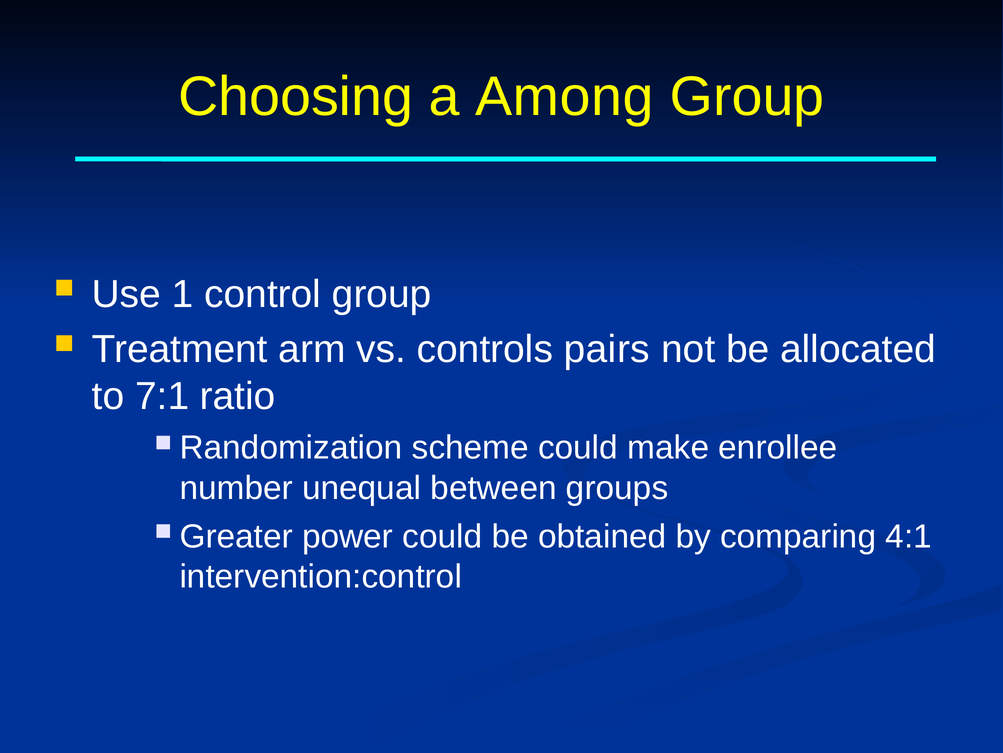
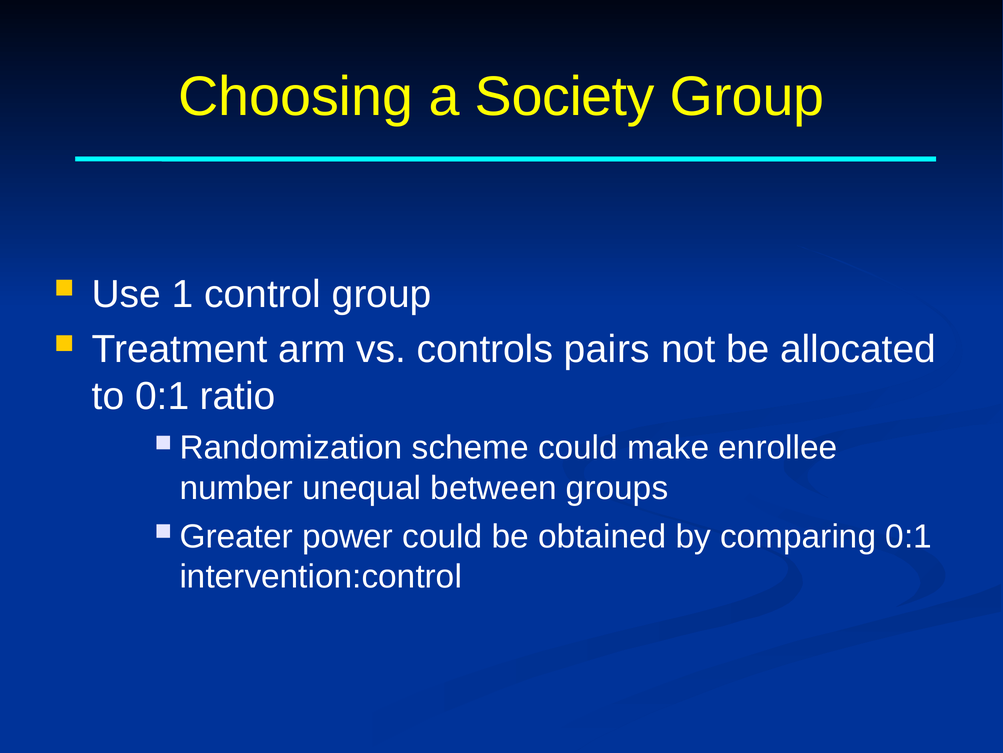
Among: Among -> Society
to 7:1: 7:1 -> 0:1
comparing 4:1: 4:1 -> 0:1
